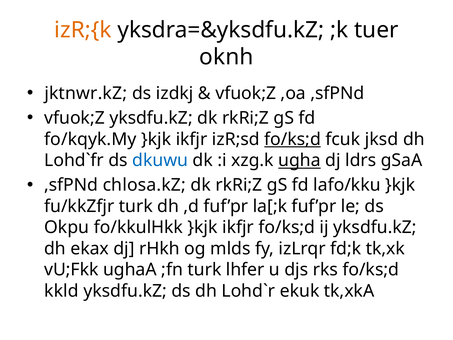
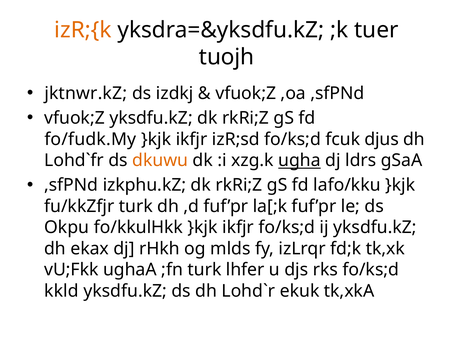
oknh: oknh -> tuojh
fo/kqyk.My: fo/kqyk.My -> fo/fudk.My
fo/ks;d at (293, 139) underline: present -> none
jksd: jksd -> djus
dkuwu colour: blue -> orange
chlosa.kZ: chlosa.kZ -> izkphu.kZ
